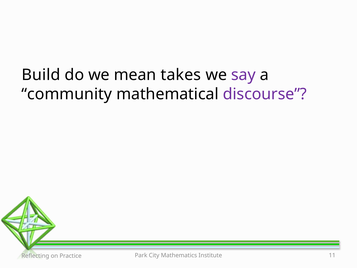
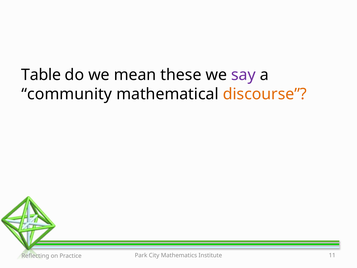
Build: Build -> Table
takes: takes -> these
discourse colour: purple -> orange
